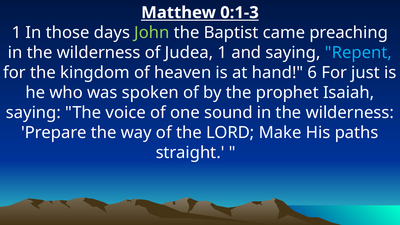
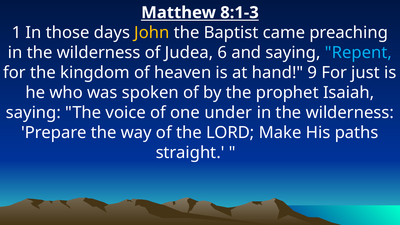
0:1-3: 0:1-3 -> 8:1-3
John colour: light green -> yellow
Judea 1: 1 -> 6
6: 6 -> 9
sound: sound -> under
